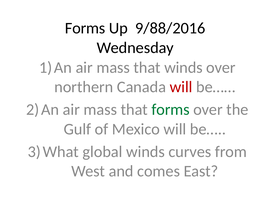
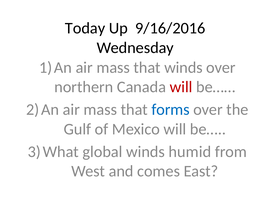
Forms at (85, 28): Forms -> Today
9/88/2016: 9/88/2016 -> 9/16/2016
forms at (171, 110) colour: green -> blue
curves: curves -> humid
